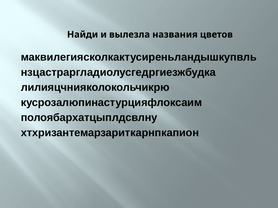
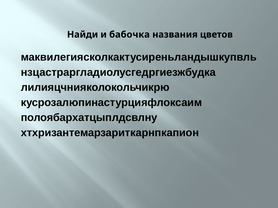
вылезла: вылезла -> бабочка
